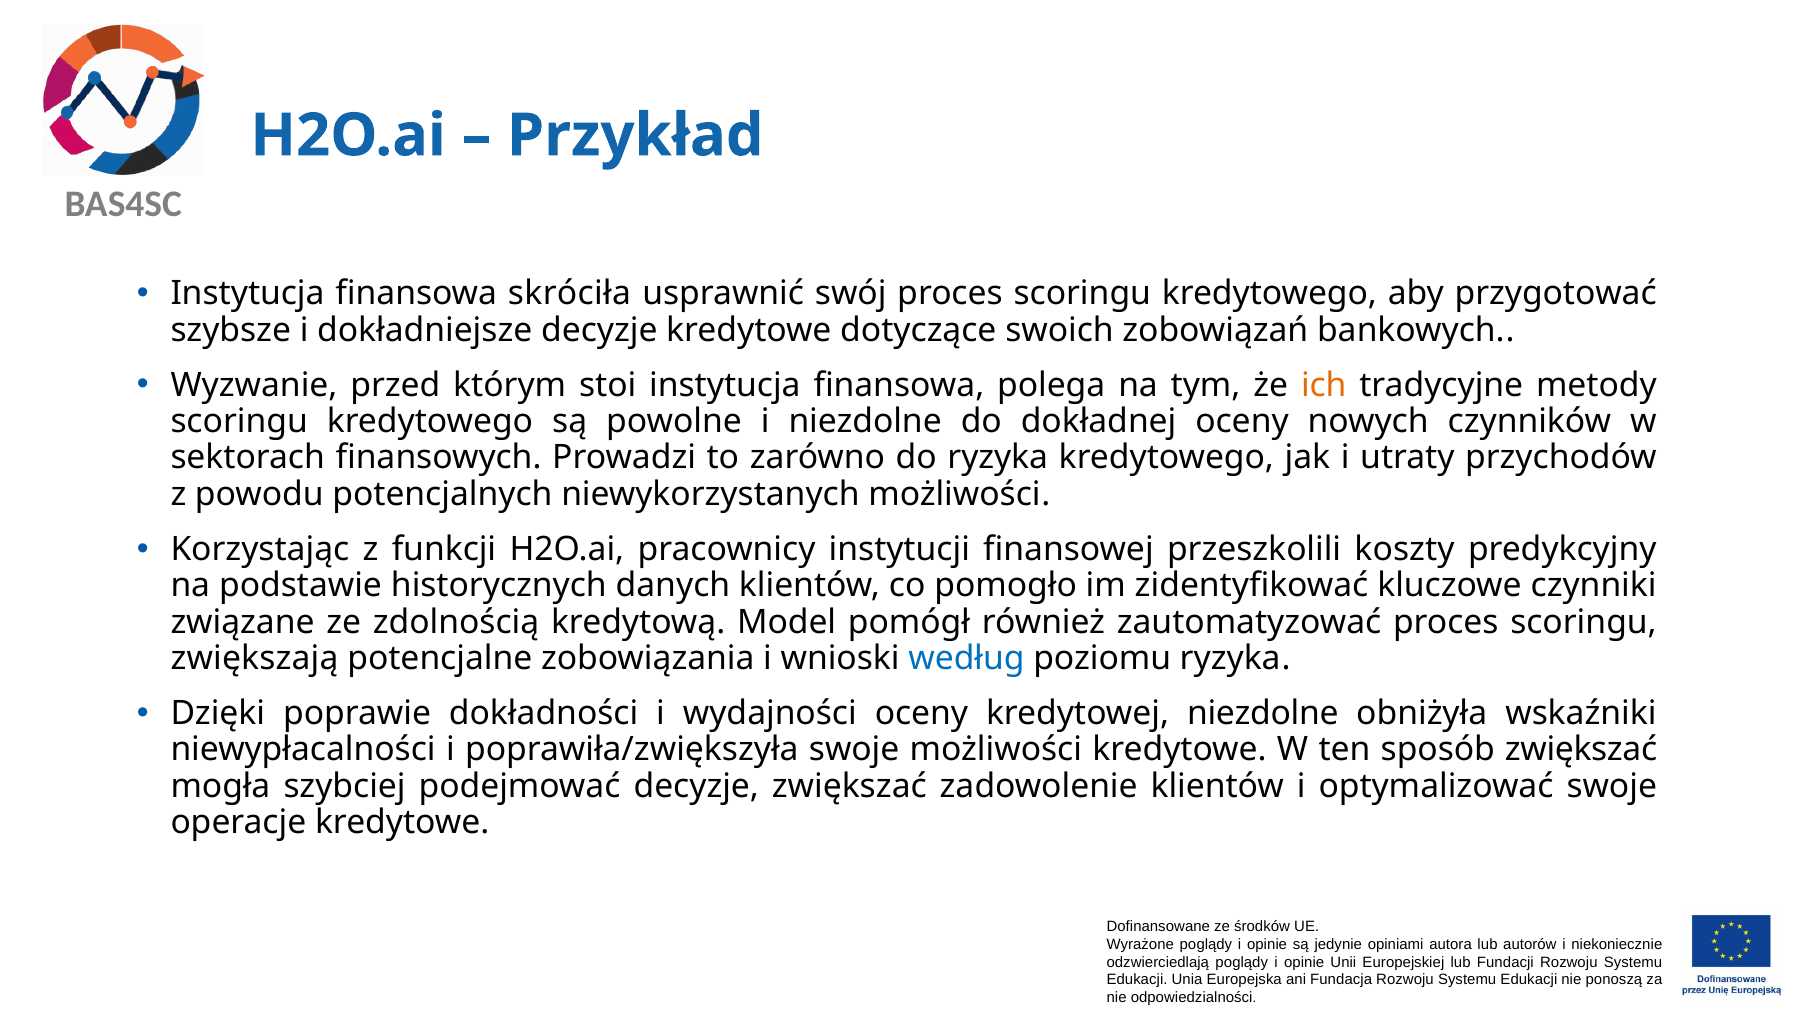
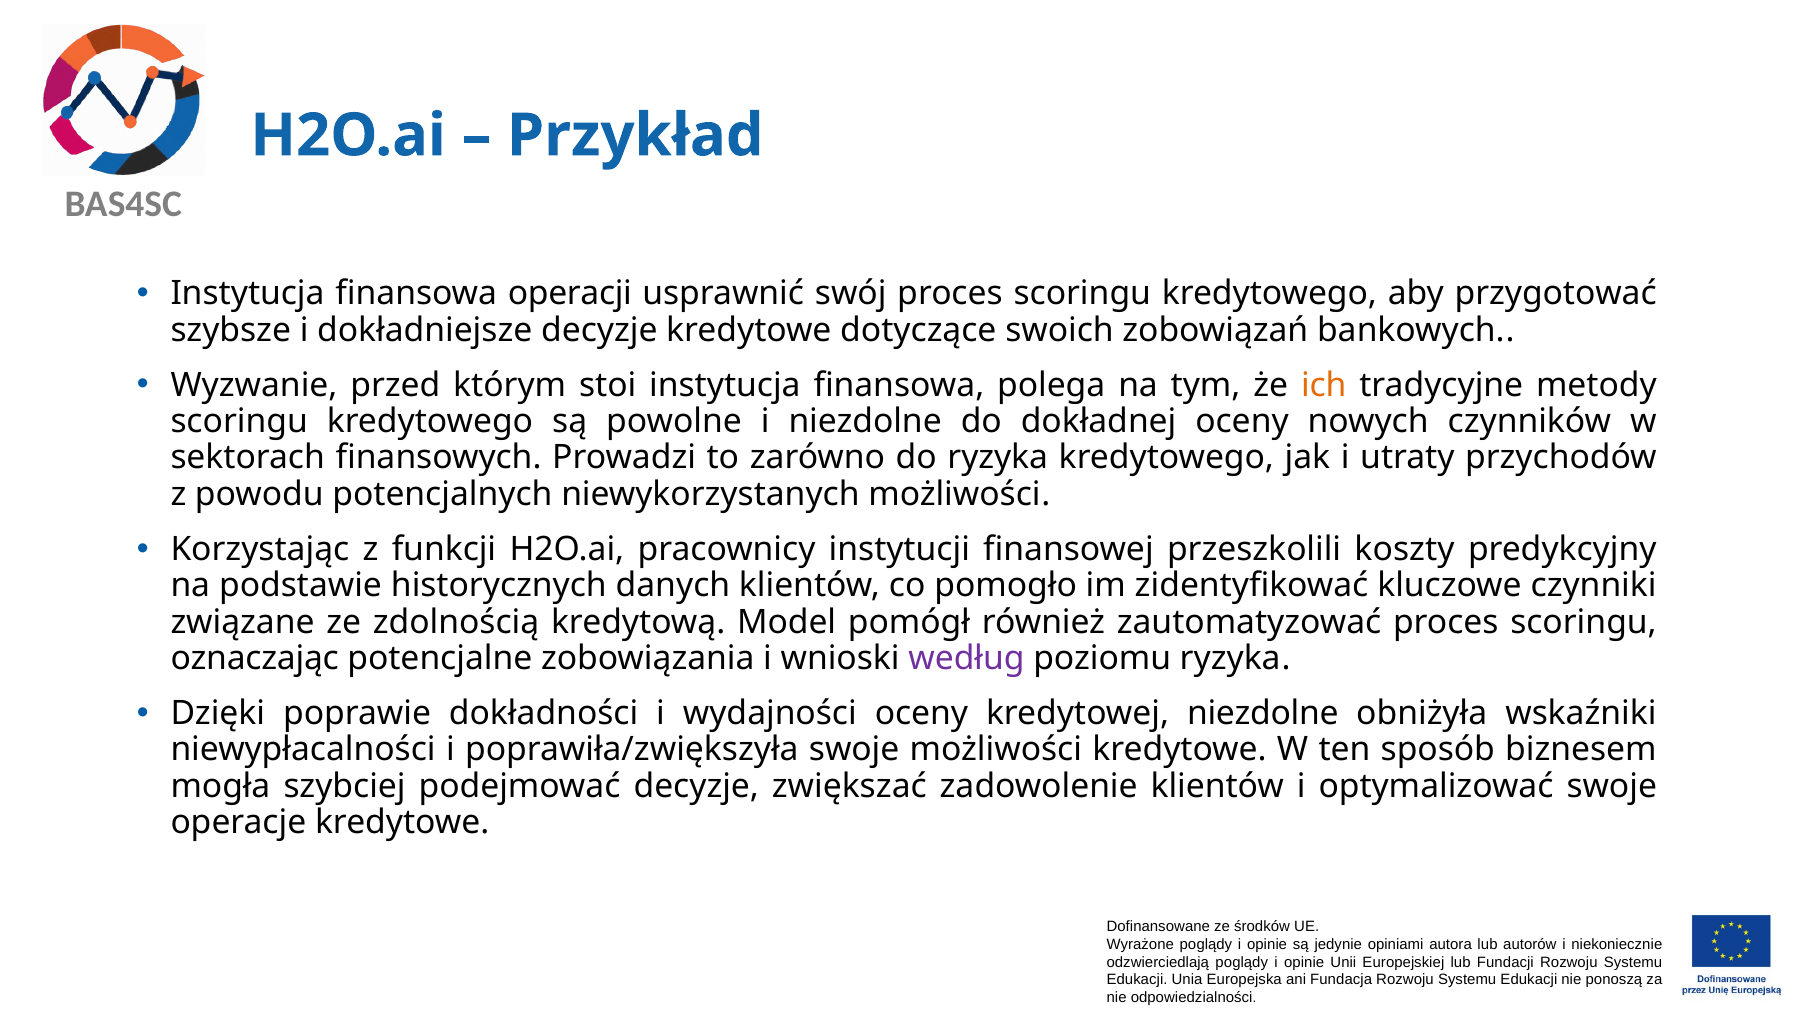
skróciła: skróciła -> operacji
zwiększają: zwiększają -> oznaczając
według colour: blue -> purple
sposób zwiększać: zwiększać -> biznesem
